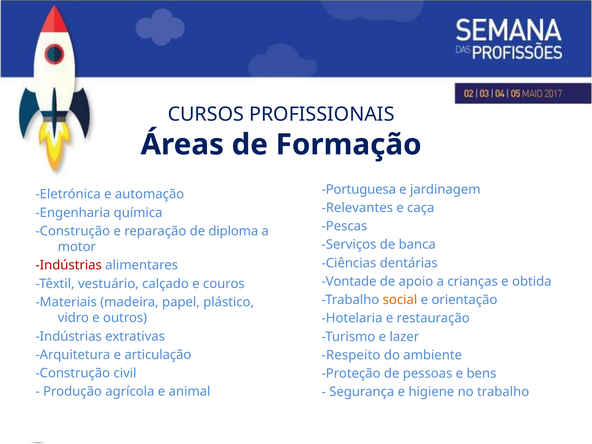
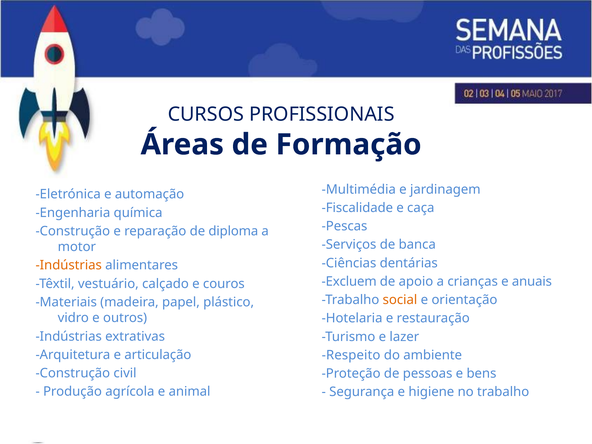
Portuguesa: Portuguesa -> Multimédia
Relevantes: Relevantes -> Fiscalidade
Indústrias at (69, 265) colour: red -> orange
Vontade: Vontade -> Excluem
obtida: obtida -> anuais
